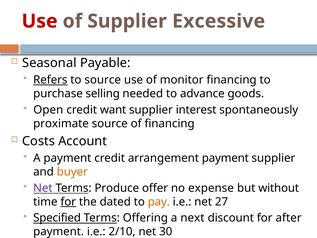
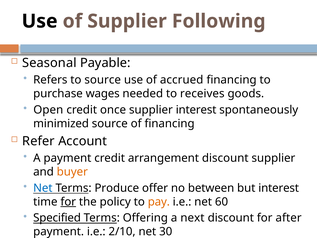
Use at (40, 21) colour: red -> black
Excessive: Excessive -> Following
Refers underline: present -> none
monitor: monitor -> accrued
selling: selling -> wages
advance: advance -> receives
want: want -> once
proximate: proximate -> minimized
Costs: Costs -> Refer
arrangement payment: payment -> discount
Net at (43, 188) colour: purple -> blue
expense: expense -> between
but without: without -> interest
dated: dated -> policy
27: 27 -> 60
